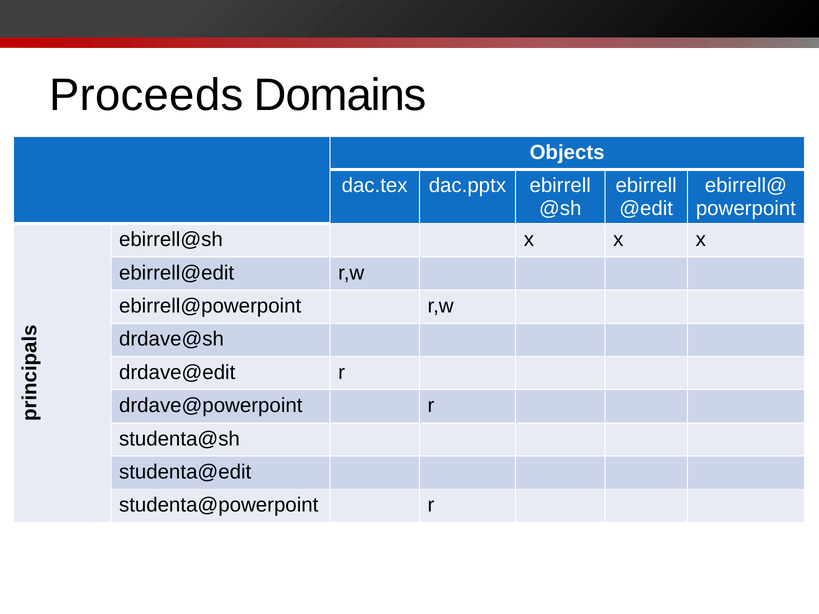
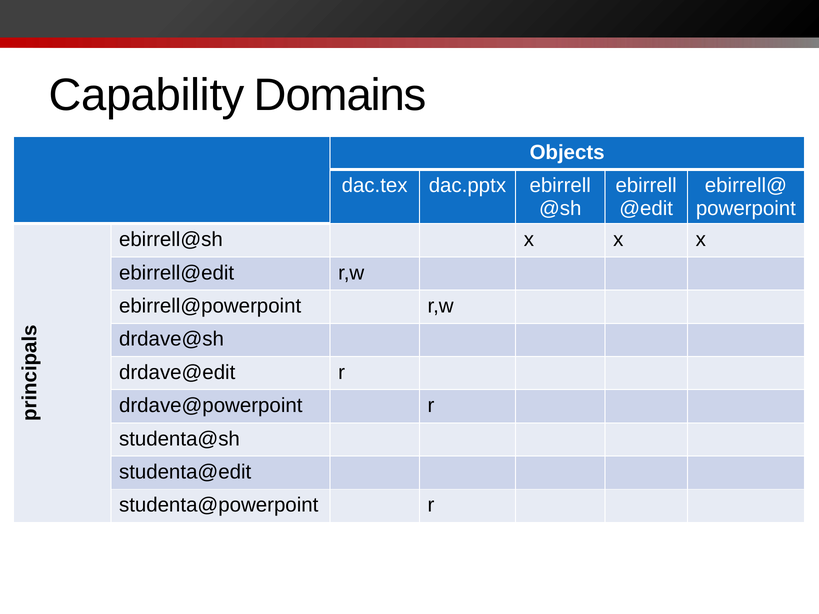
Proceeds: Proceeds -> Capability
